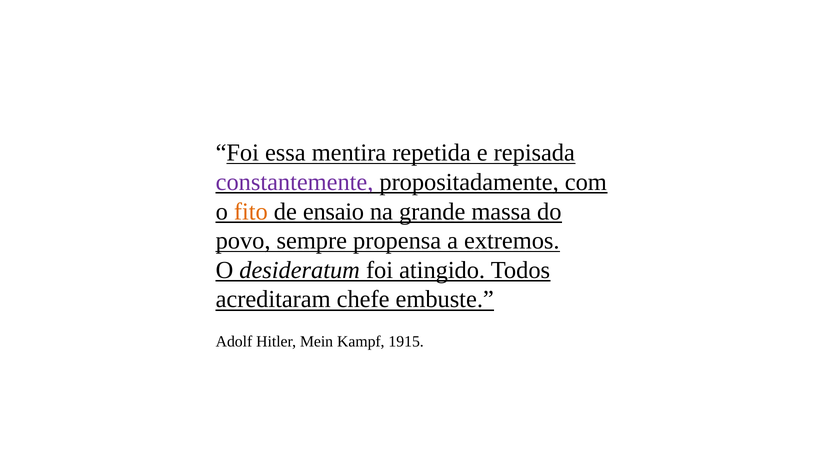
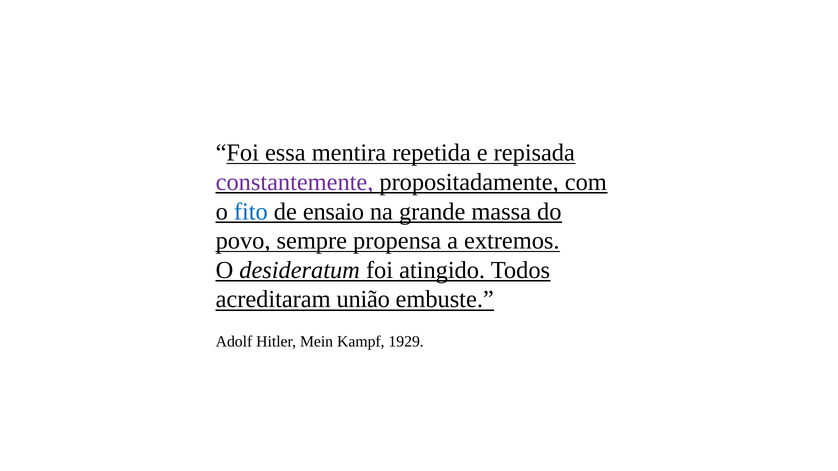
fito colour: orange -> blue
chefe: chefe -> união
1915: 1915 -> 1929
